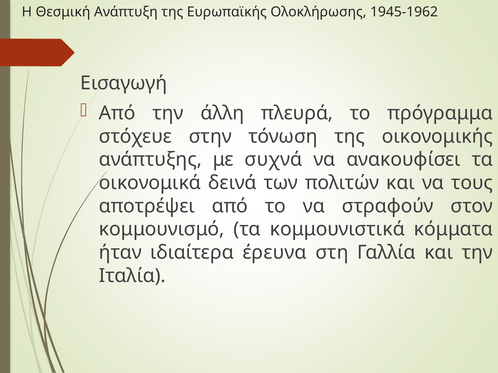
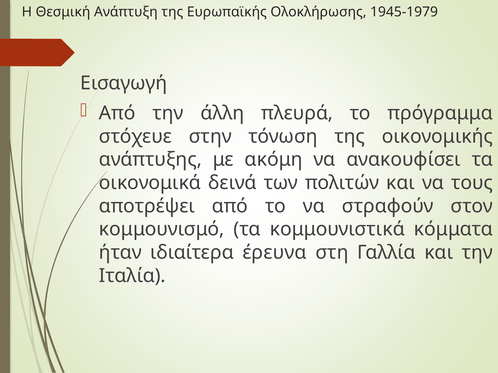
1945-1962: 1945-1962 -> 1945-1979
συχνά: συχνά -> ακόμη
